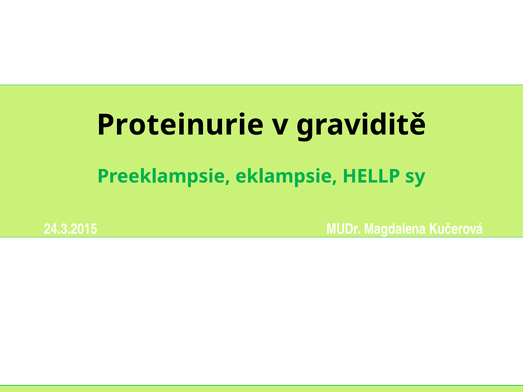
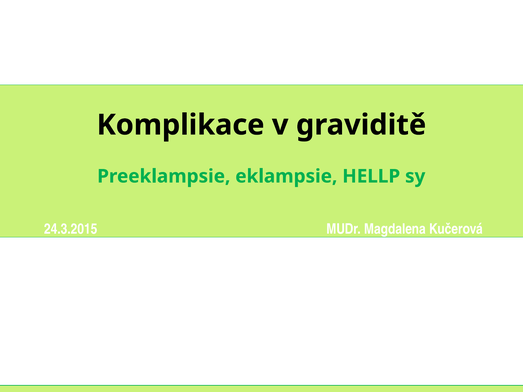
Proteinurie: Proteinurie -> Komplikace
